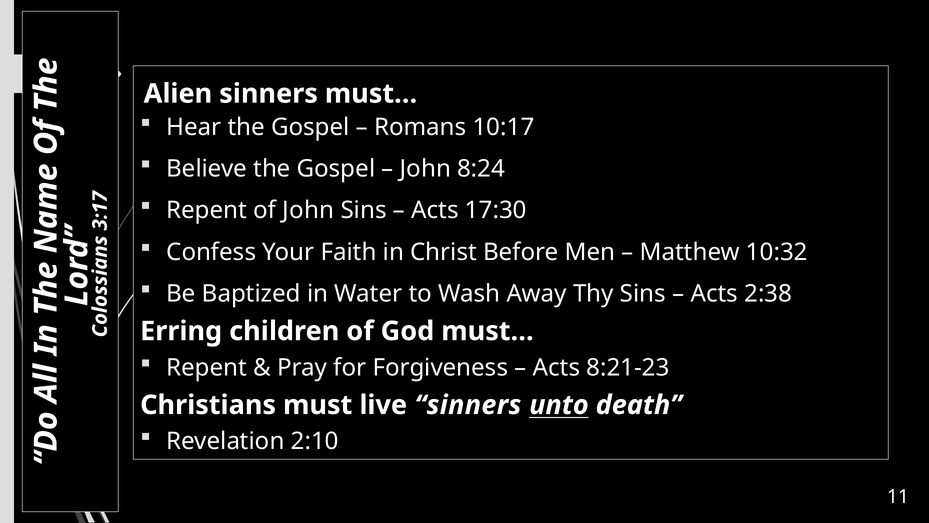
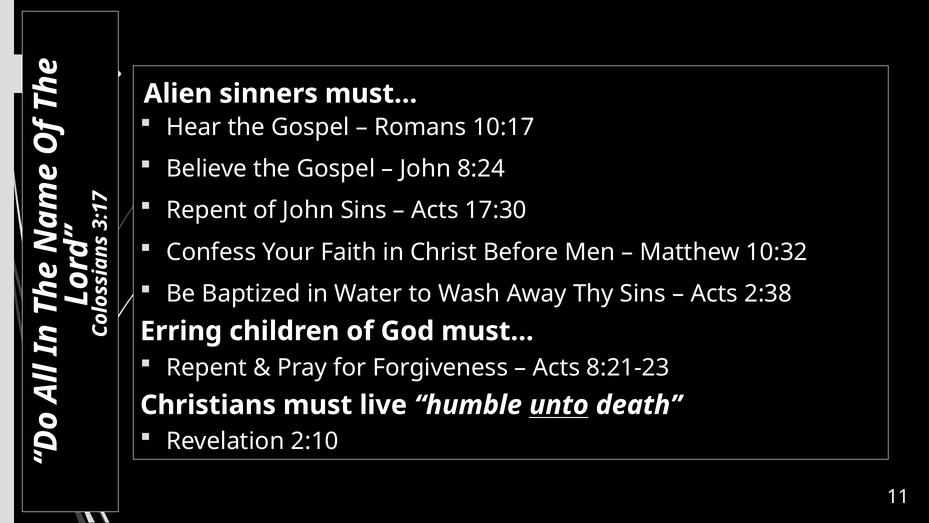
live sinners: sinners -> humble
